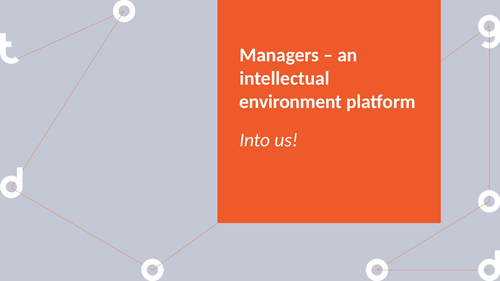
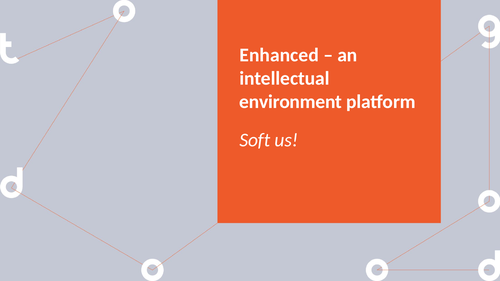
Managers: Managers -> Enhanced
Into: Into -> Soft
